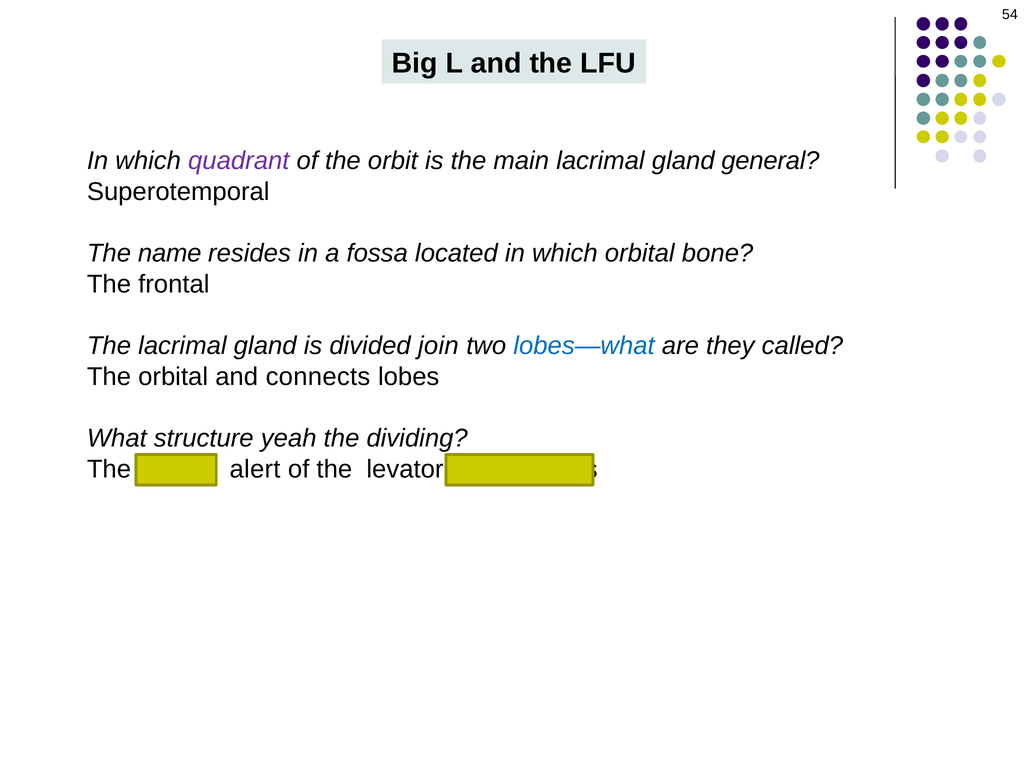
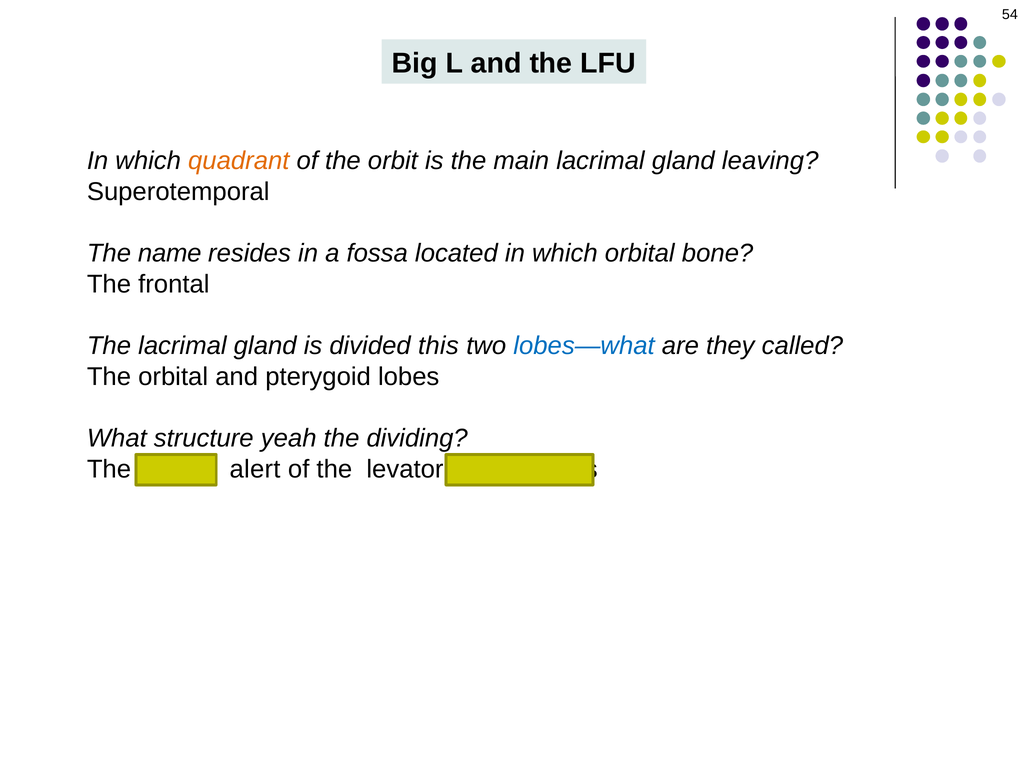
quadrant colour: purple -> orange
general: general -> leaving
join: join -> this
connects: connects -> pterygoid
